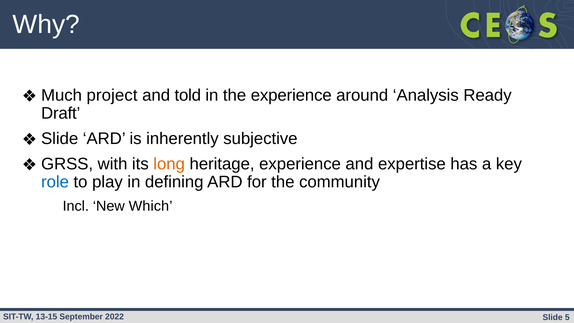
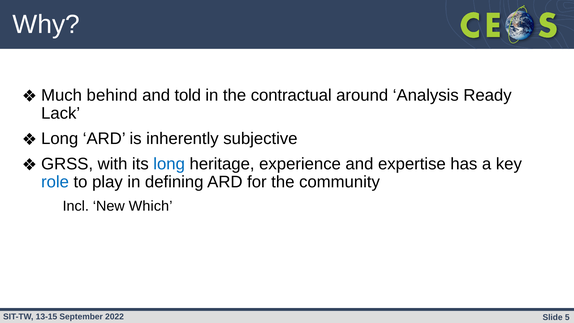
project: project -> behind
the experience: experience -> contractual
Draft: Draft -> Lack
Slide at (60, 139): Slide -> Long
long at (169, 164) colour: orange -> blue
